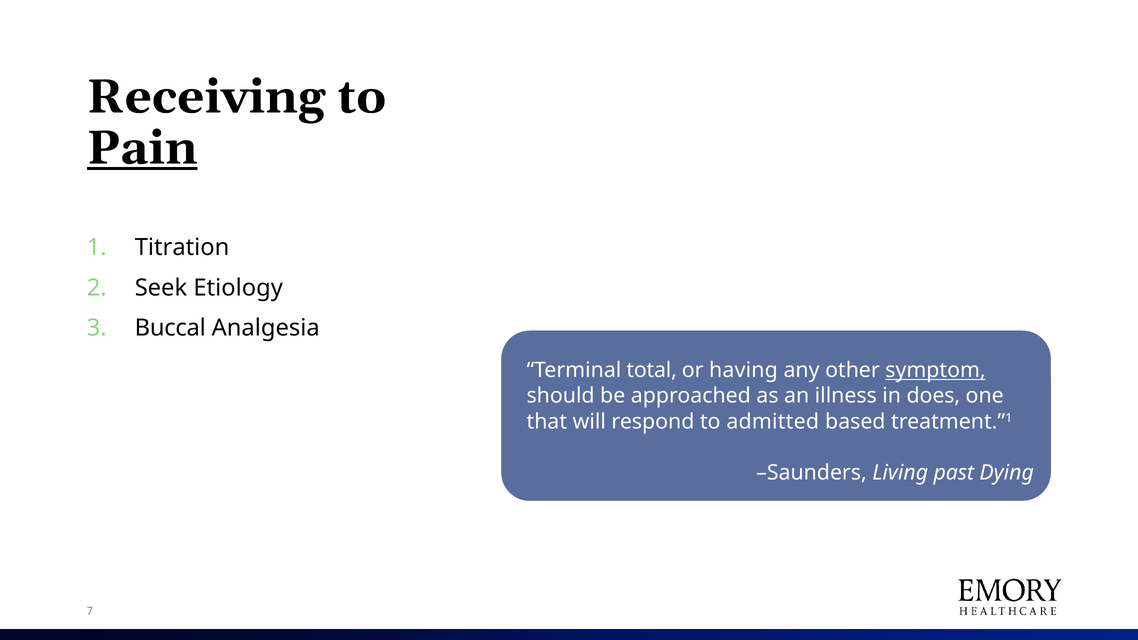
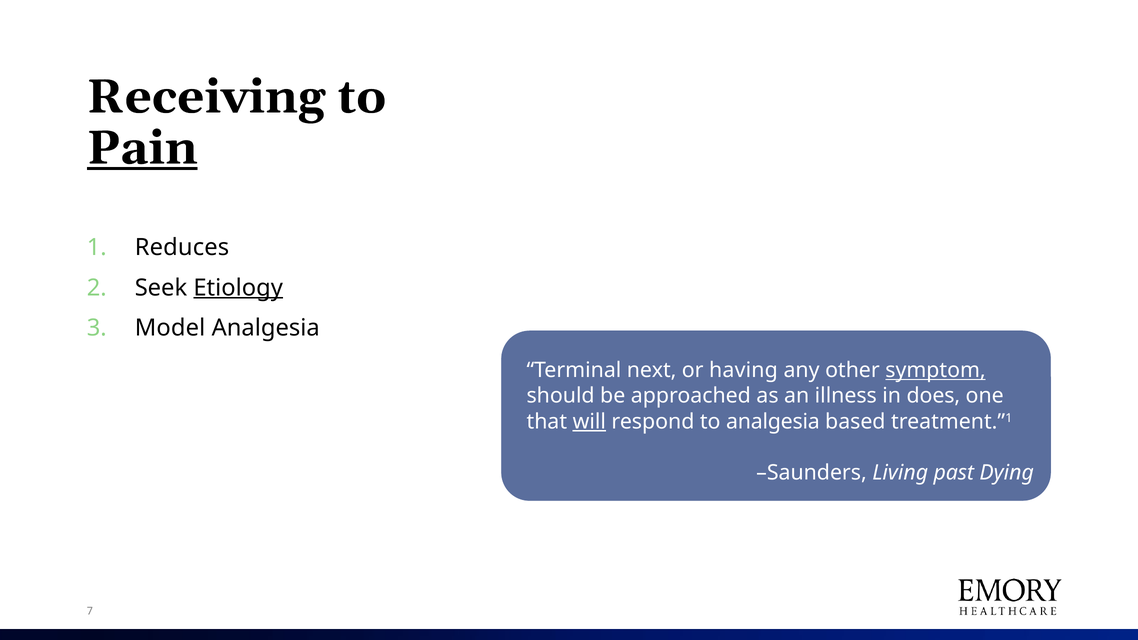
Titration: Titration -> Reduces
Etiology underline: none -> present
Buccal: Buccal -> Model
total: total -> next
will underline: none -> present
to admitted: admitted -> analgesia
